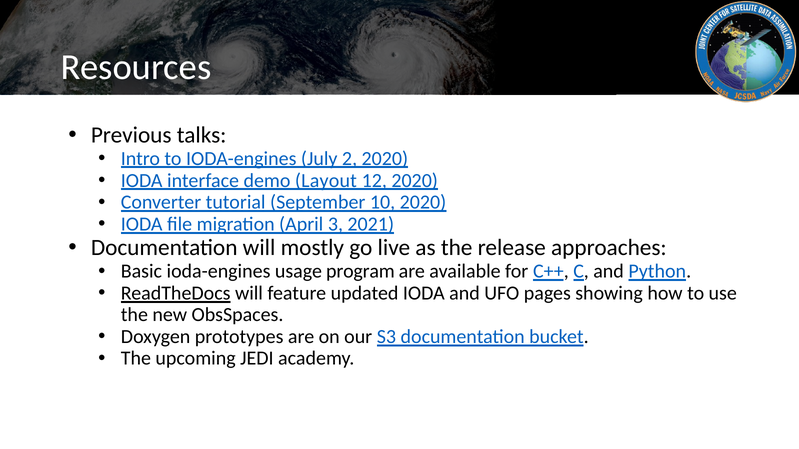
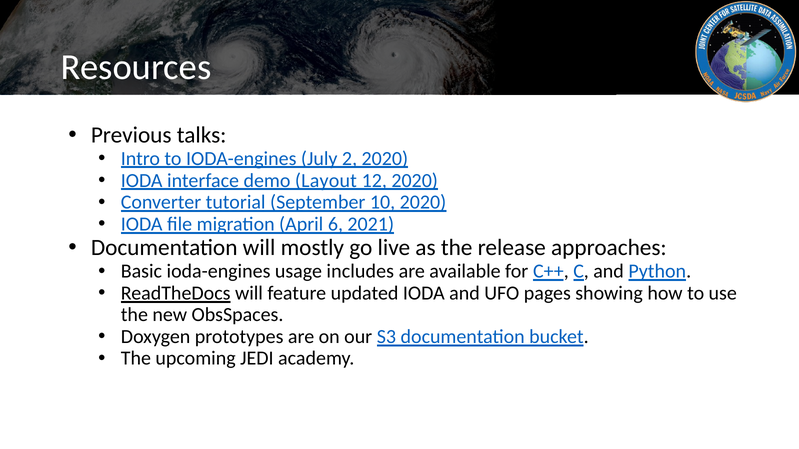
3: 3 -> 6
program: program -> includes
